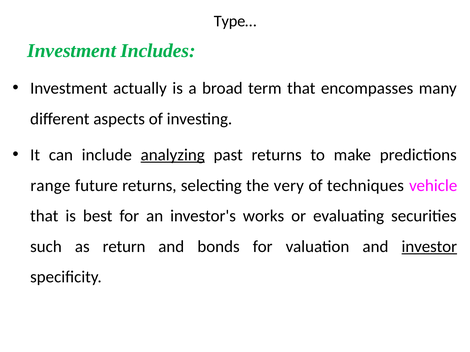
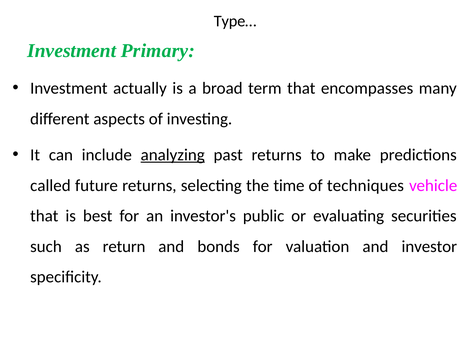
Includes: Includes -> Primary
range: range -> called
very: very -> time
works: works -> public
investor underline: present -> none
